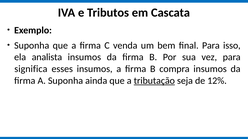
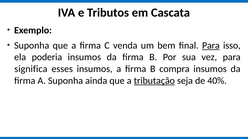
Para at (211, 46) underline: none -> present
analista: analista -> poderia
12%: 12% -> 40%
